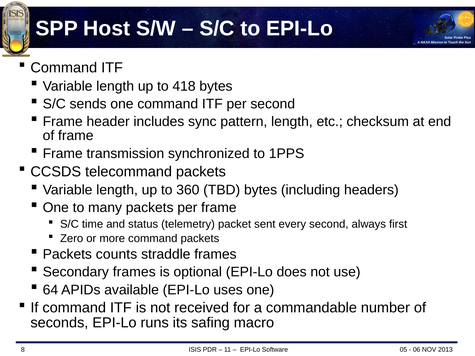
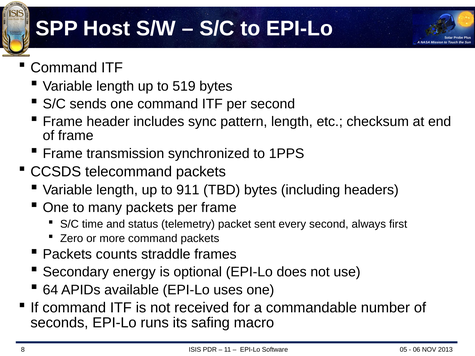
418: 418 -> 519
360: 360 -> 911
Secondary frames: frames -> energy
